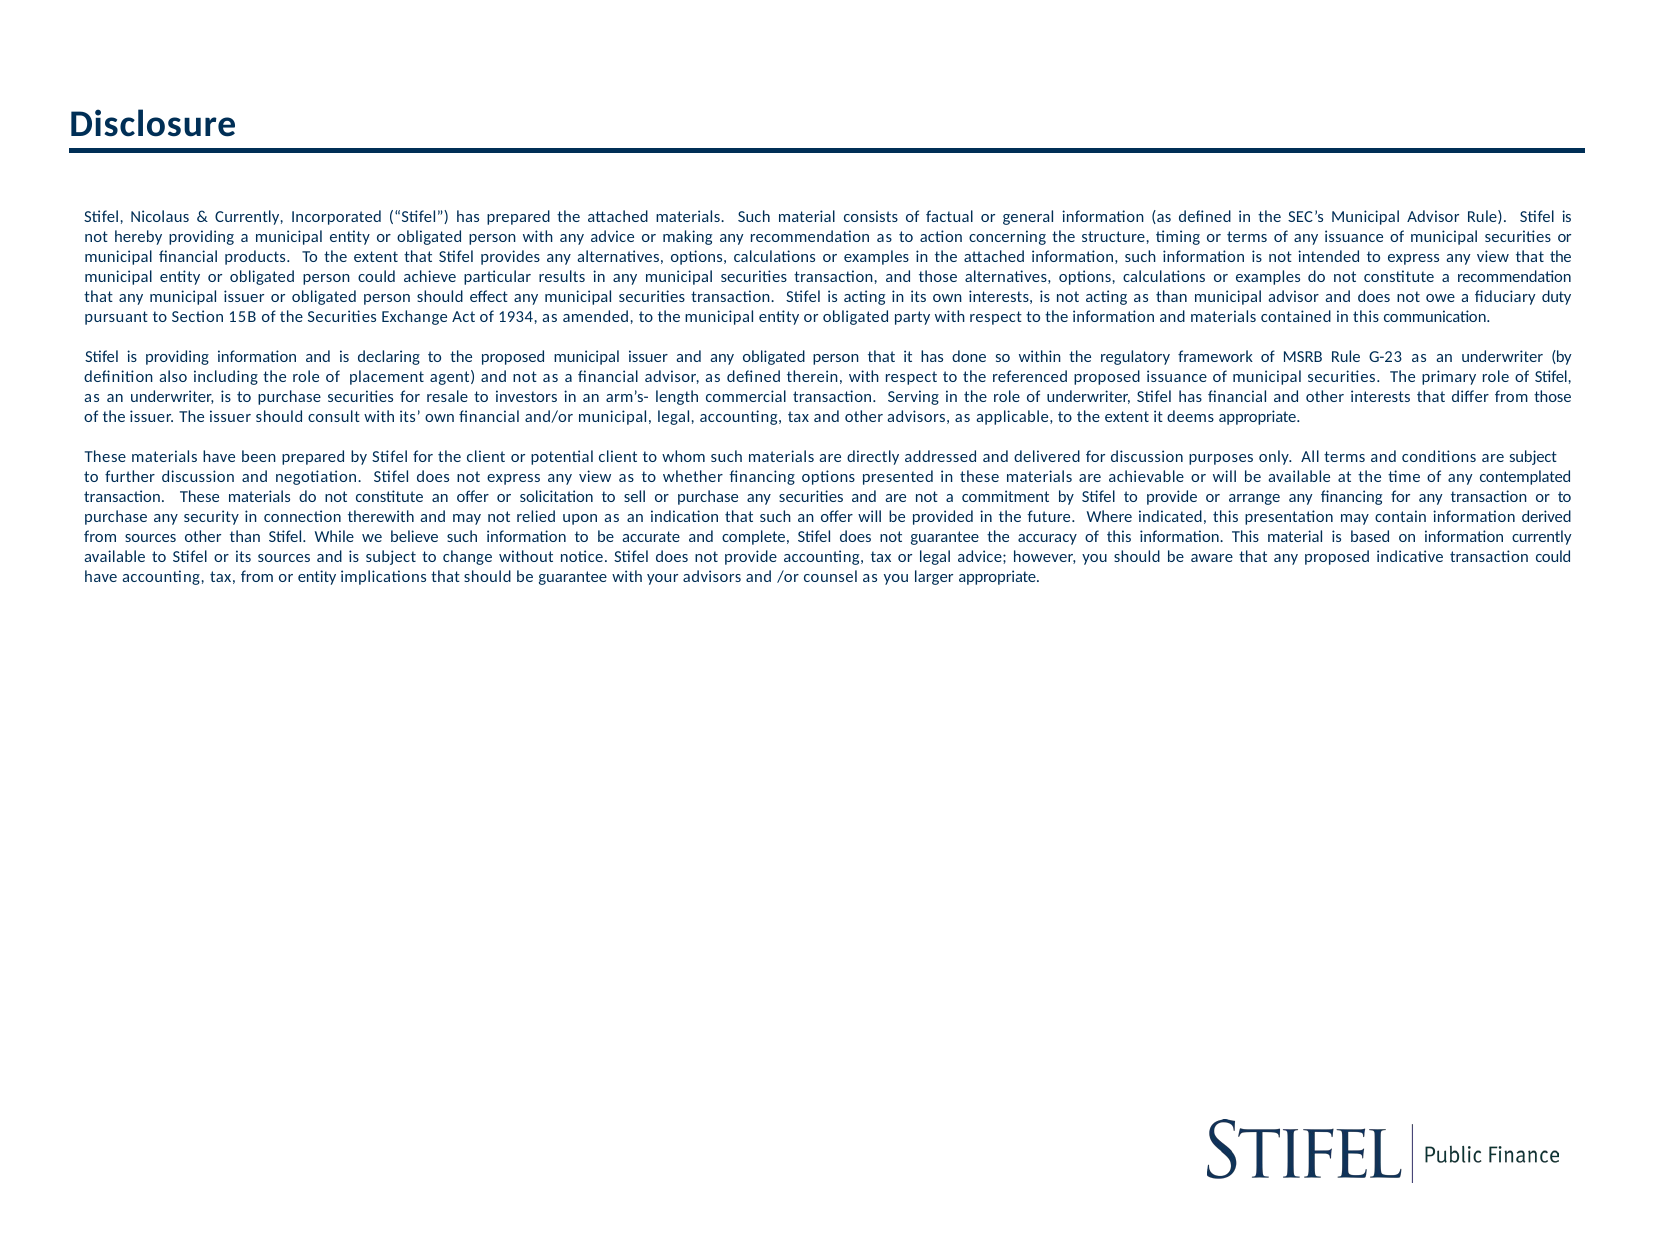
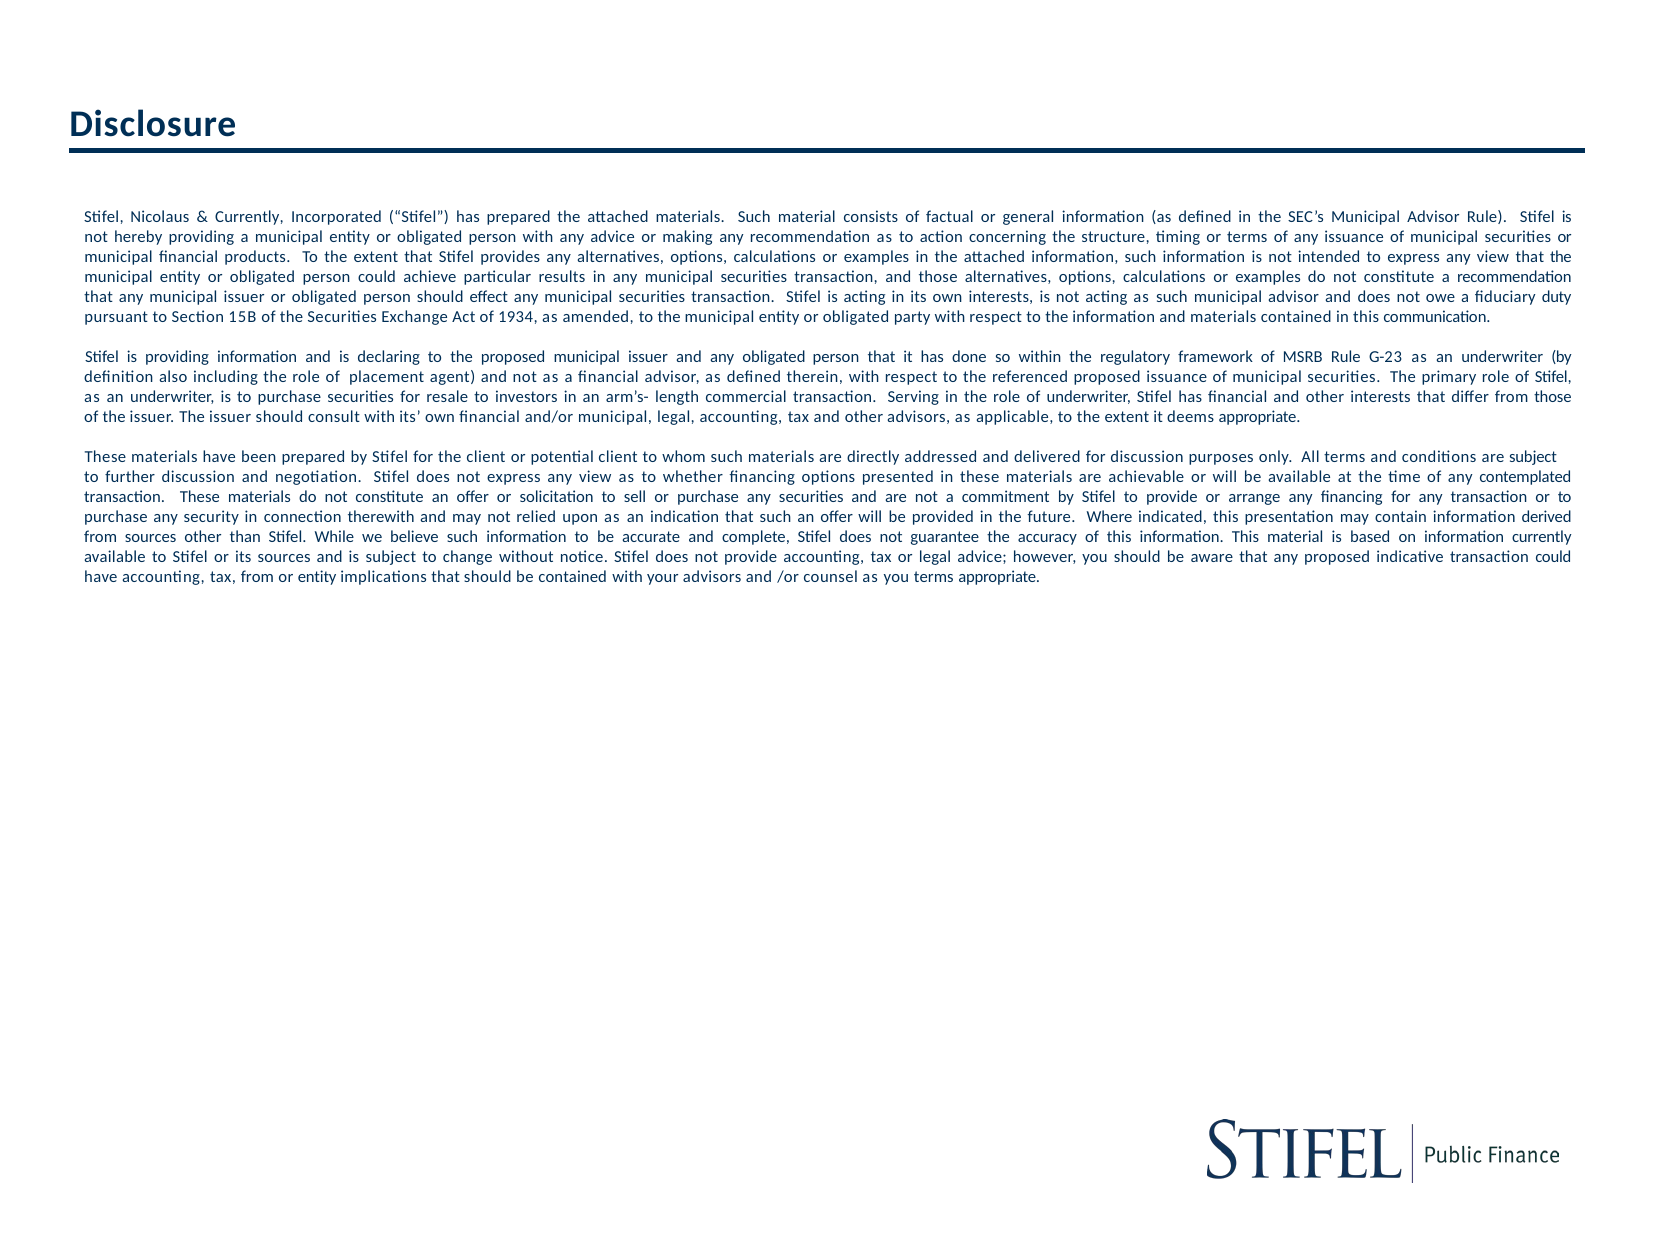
as than: than -> such
be guarantee: guarantee -> contained
you larger: larger -> terms
